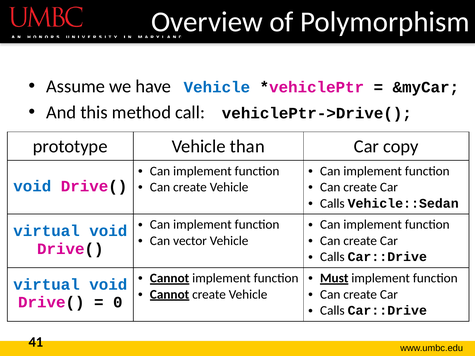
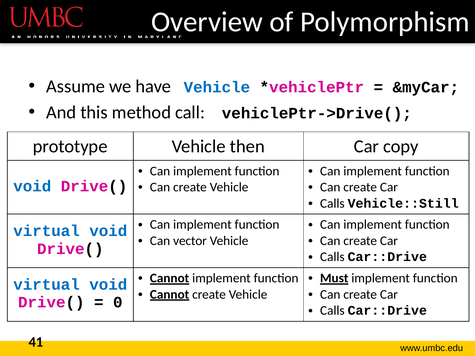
than: than -> then
Vehicle::Sedan: Vehicle::Sedan -> Vehicle::Still
